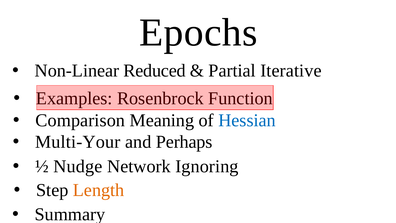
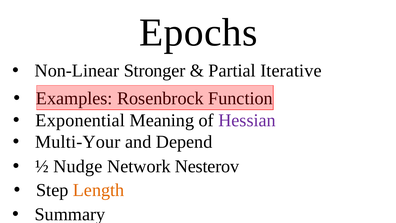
Reduced: Reduced -> Stronger
Comparison: Comparison -> Exponential
Hessian colour: blue -> purple
Perhaps: Perhaps -> Depend
Ignoring: Ignoring -> Nesterov
